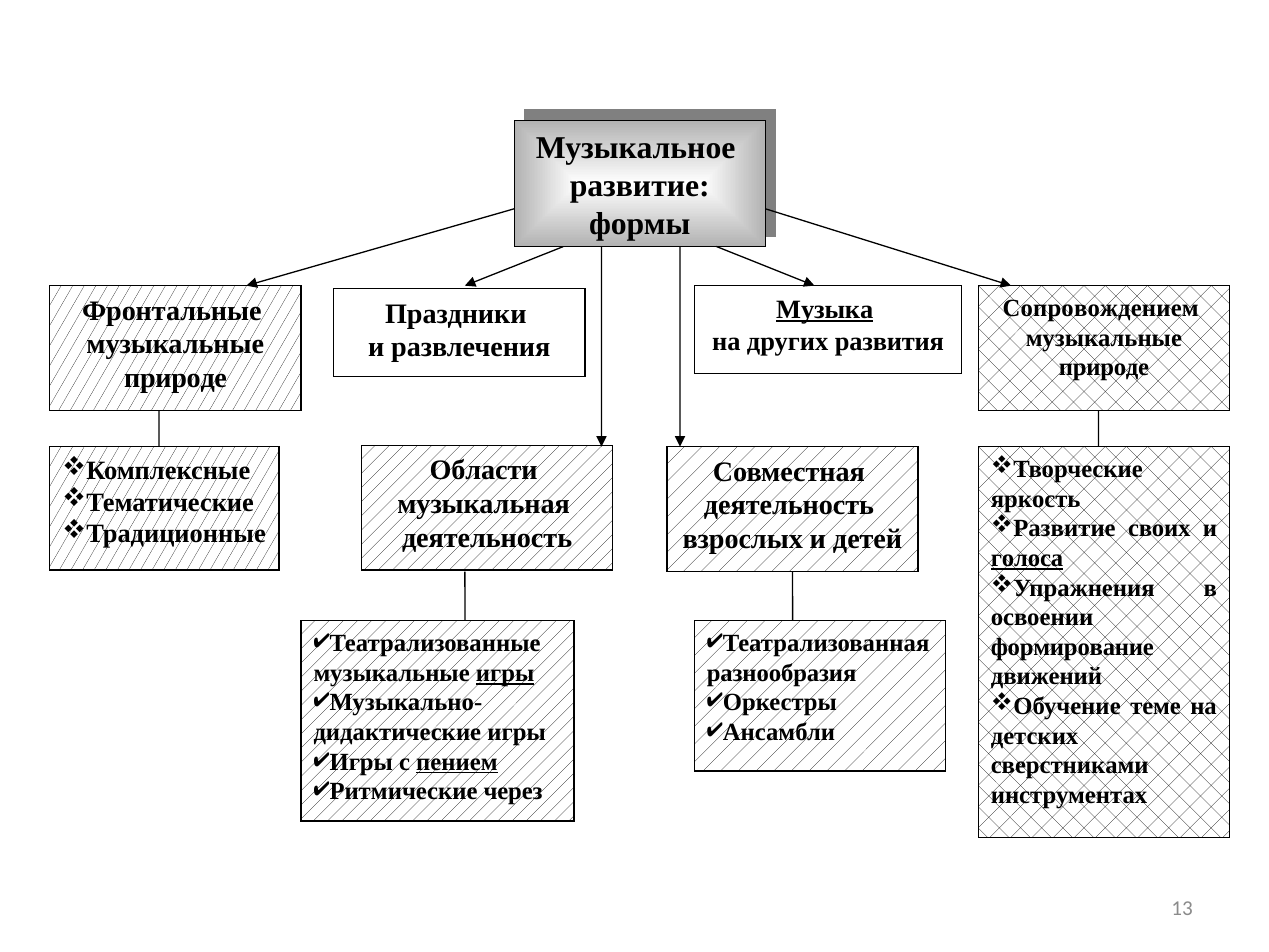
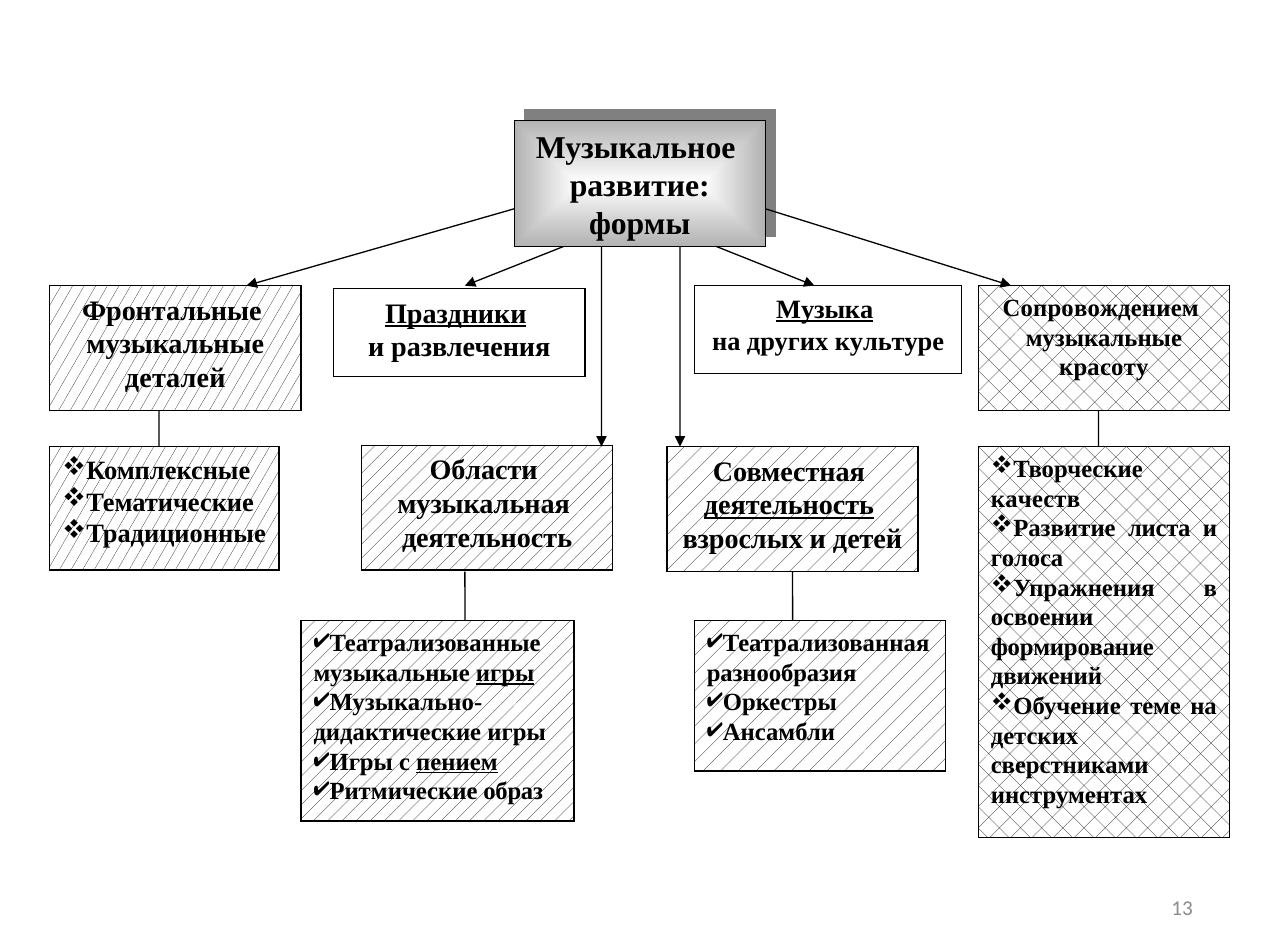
Праздники underline: none -> present
развития: развития -> культуре
природе at (1104, 368): природе -> красоту
природе at (176, 378): природе -> деталей
яркость: яркость -> качеств
деятельность at (789, 505) underline: none -> present
своих: своих -> листа
голоса underline: present -> none
через: через -> образ
